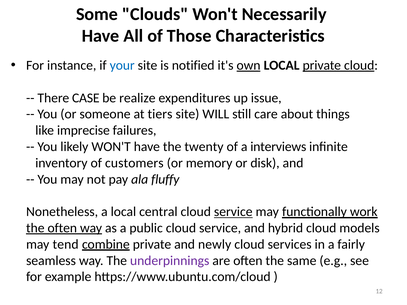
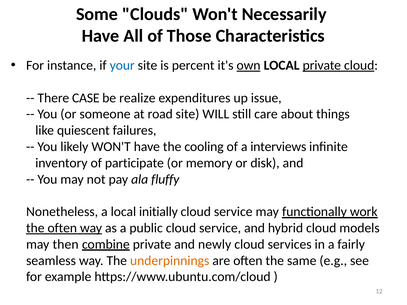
notified: notified -> percent
tiers: tiers -> road
imprecise: imprecise -> quiescent
twenty: twenty -> cooling
customers: customers -> participate
central: central -> initially
service at (233, 212) underline: present -> none
tend: tend -> then
underpinnings colour: purple -> orange
